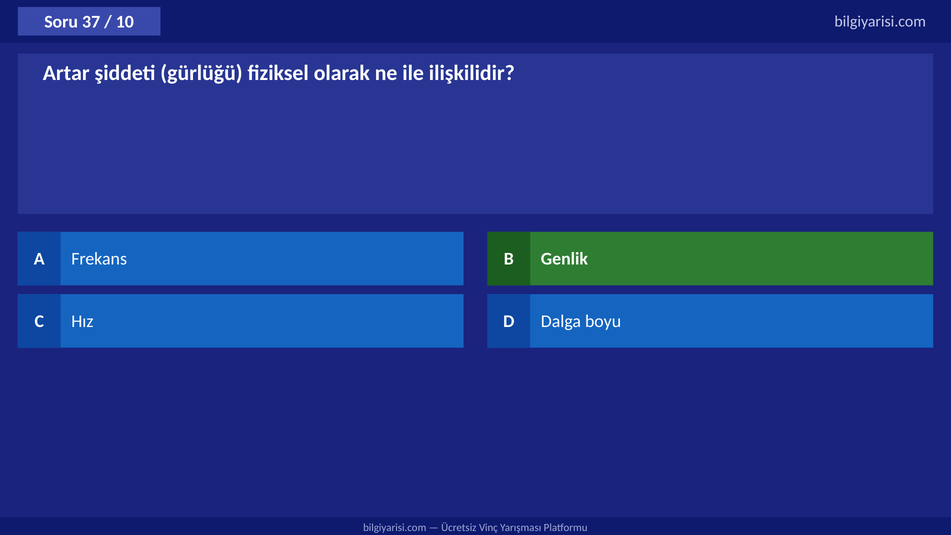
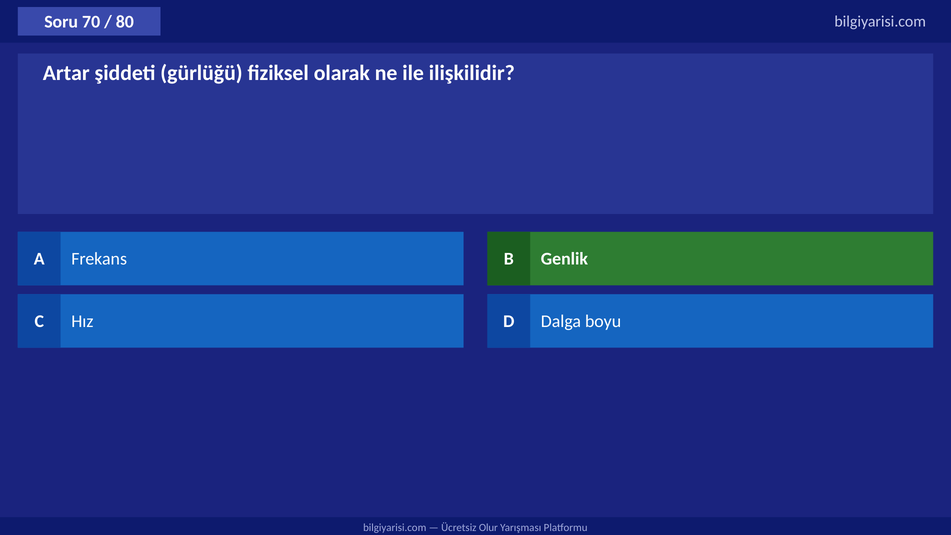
37: 37 -> 70
10: 10 -> 80
Vinç: Vinç -> Olur
